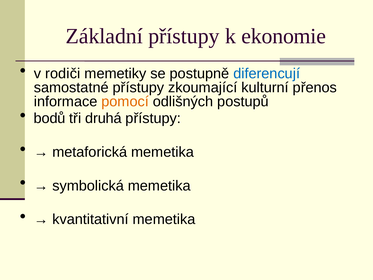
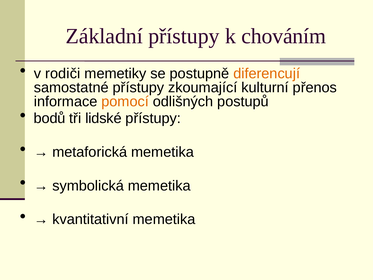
ekonomie: ekonomie -> chováním
diferencují colour: blue -> orange
druhá: druhá -> lidské
